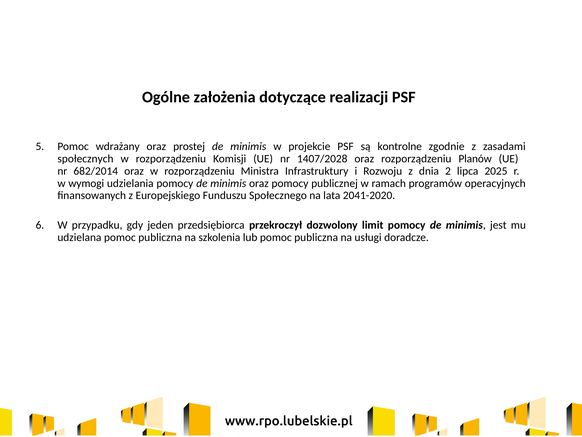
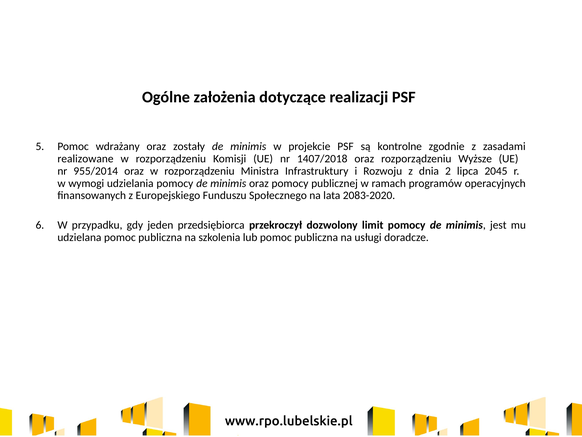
prostej: prostej -> zostały
społecznych: społecznych -> realizowane
1407/2028: 1407/2028 -> 1407/2018
Planów: Planów -> Wyższe
682/2014: 682/2014 -> 955/2014
2025: 2025 -> 2045
2041-2020: 2041-2020 -> 2083-2020
